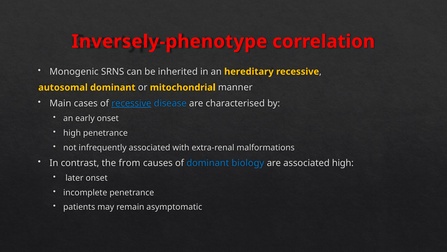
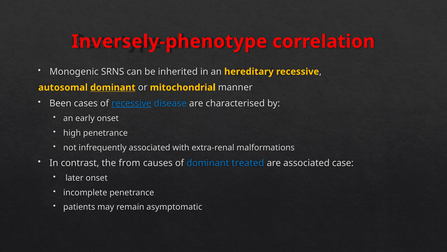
dominant at (113, 87) underline: none -> present
Main: Main -> Been
biology: biology -> treated
associated high: high -> case
